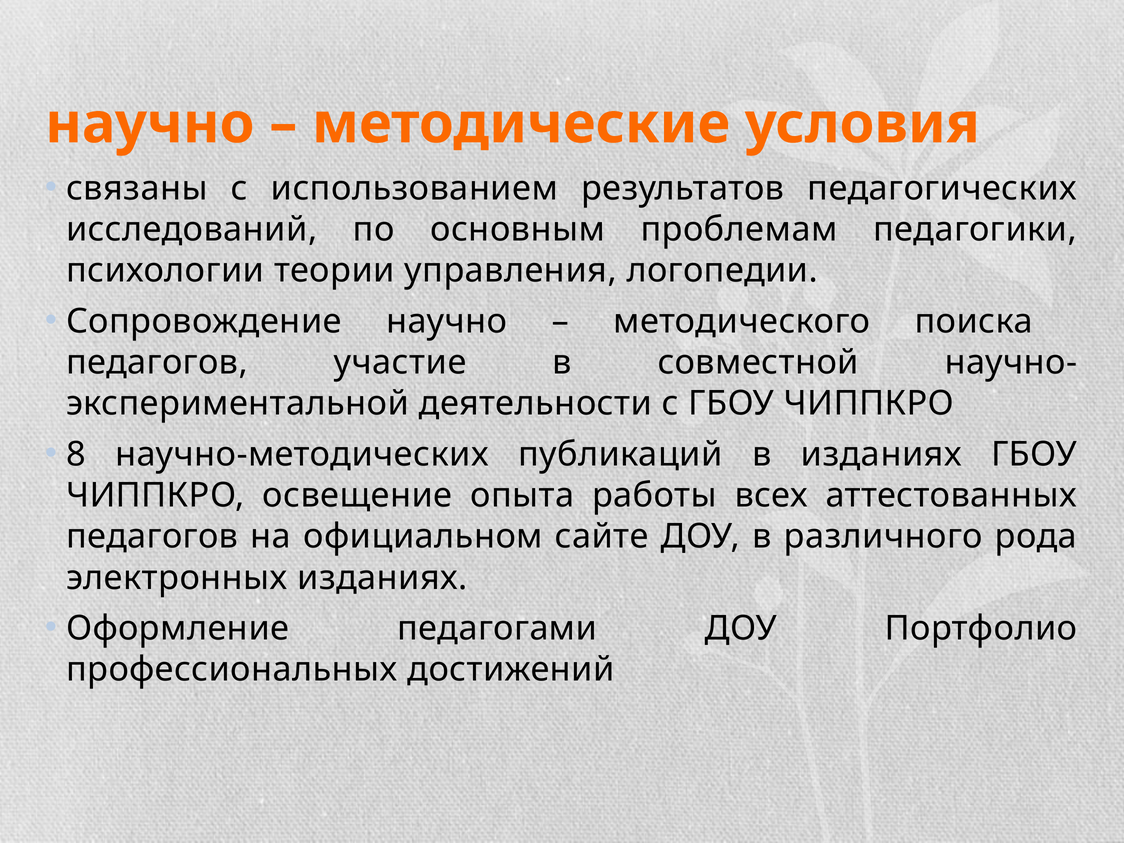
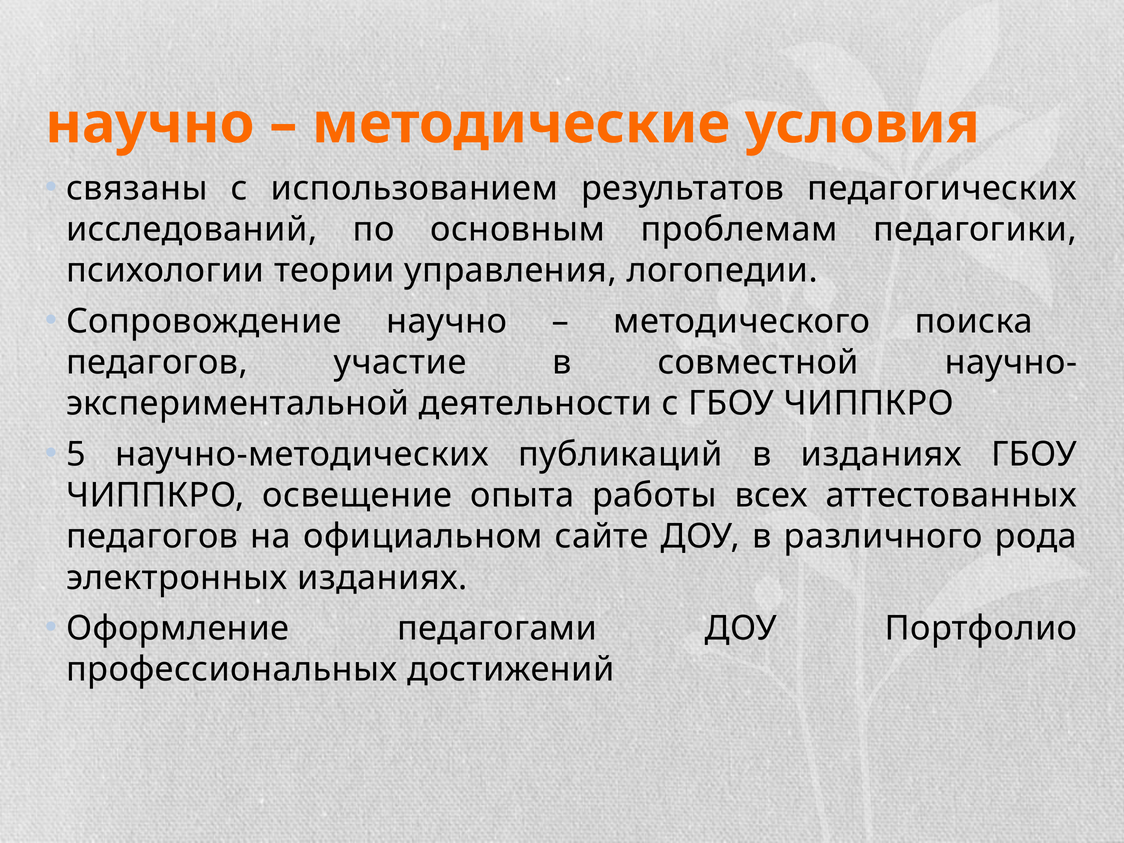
8: 8 -> 5
